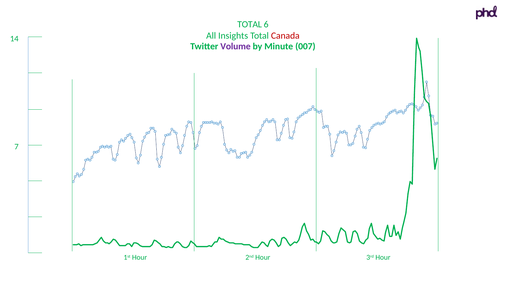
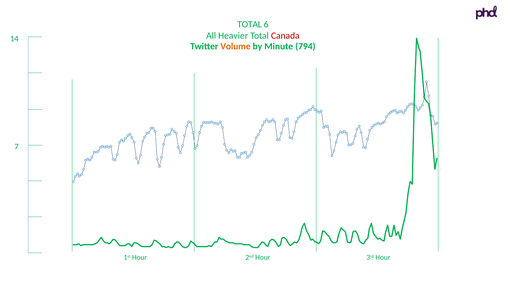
Insights: Insights -> Heavier
Volume colour: purple -> orange
007: 007 -> 794
